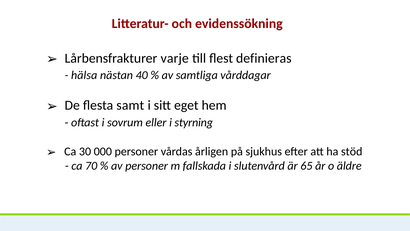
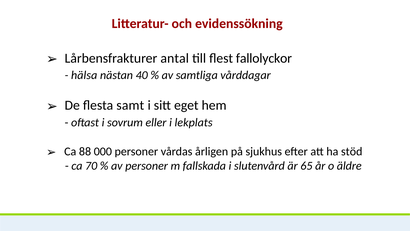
varje: varje -> antal
definieras: definieras -> fallolyckor
styrning: styrning -> lekplats
30: 30 -> 88
